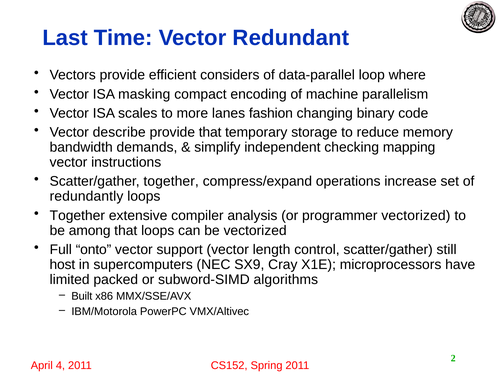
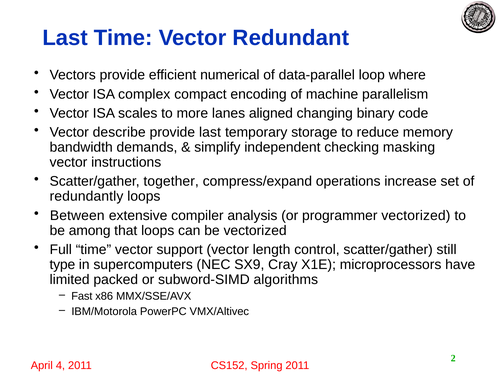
considers: considers -> numerical
masking: masking -> complex
fashion: fashion -> aligned
provide that: that -> last
mapping: mapping -> masking
Together at (77, 215): Together -> Between
Full onto: onto -> time
host: host -> type
Built: Built -> Fast
